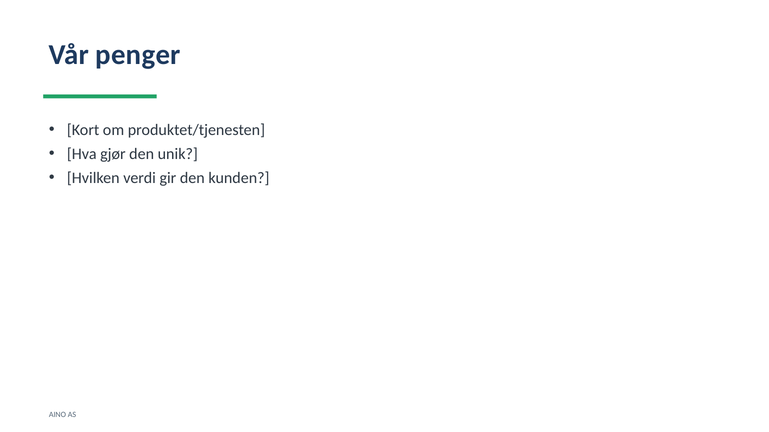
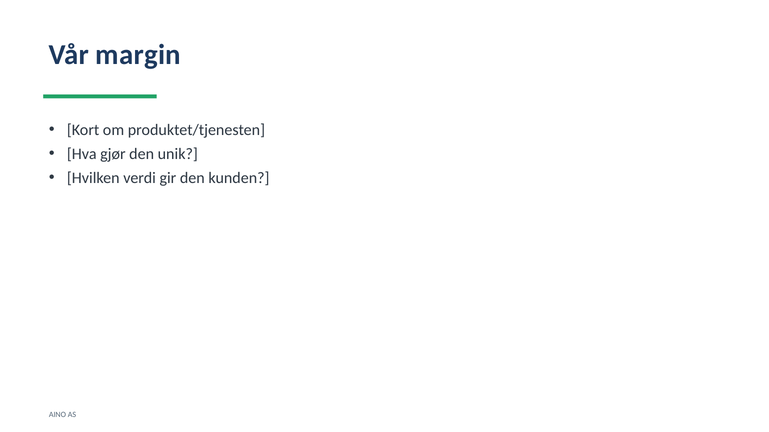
penger: penger -> margin
